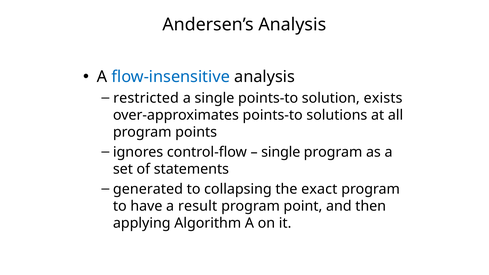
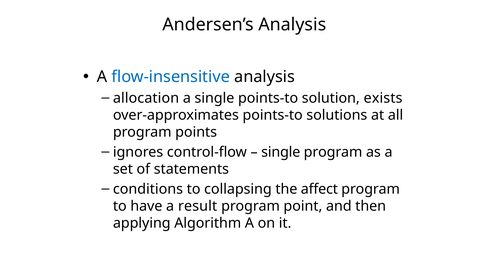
restricted: restricted -> allocation
generated: generated -> conditions
exact: exact -> affect
